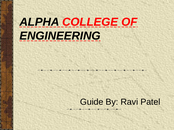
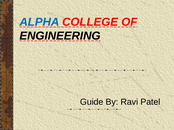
ALPHA colour: black -> blue
